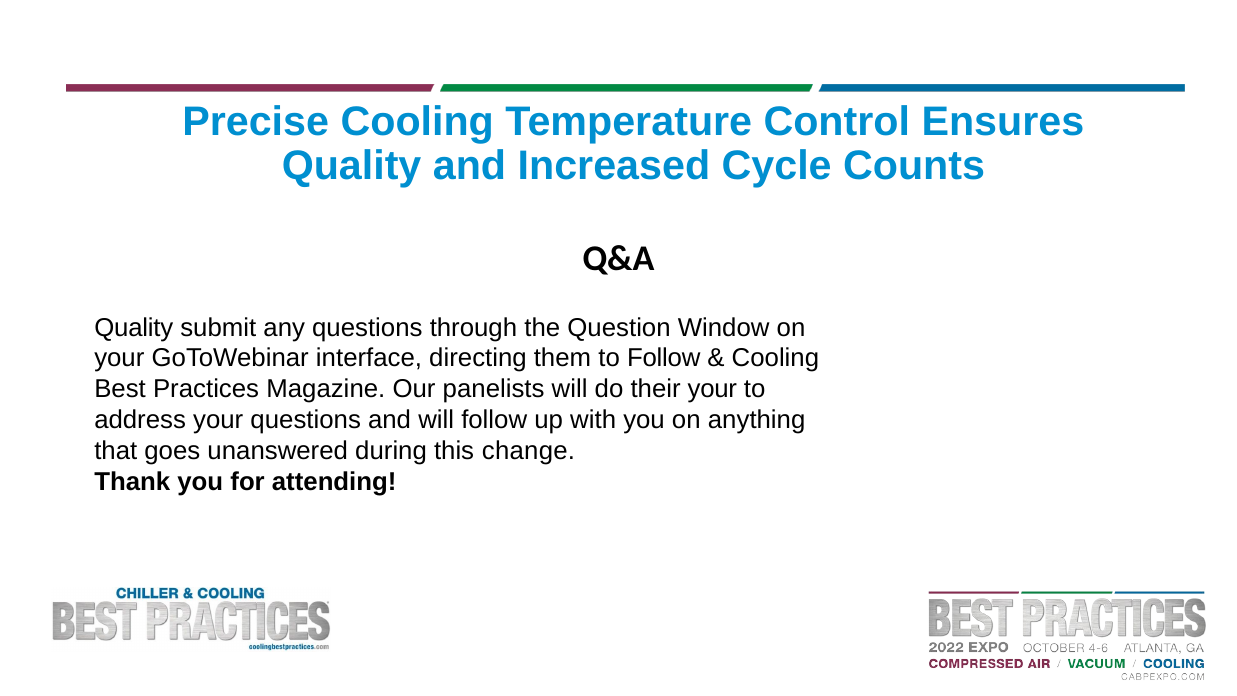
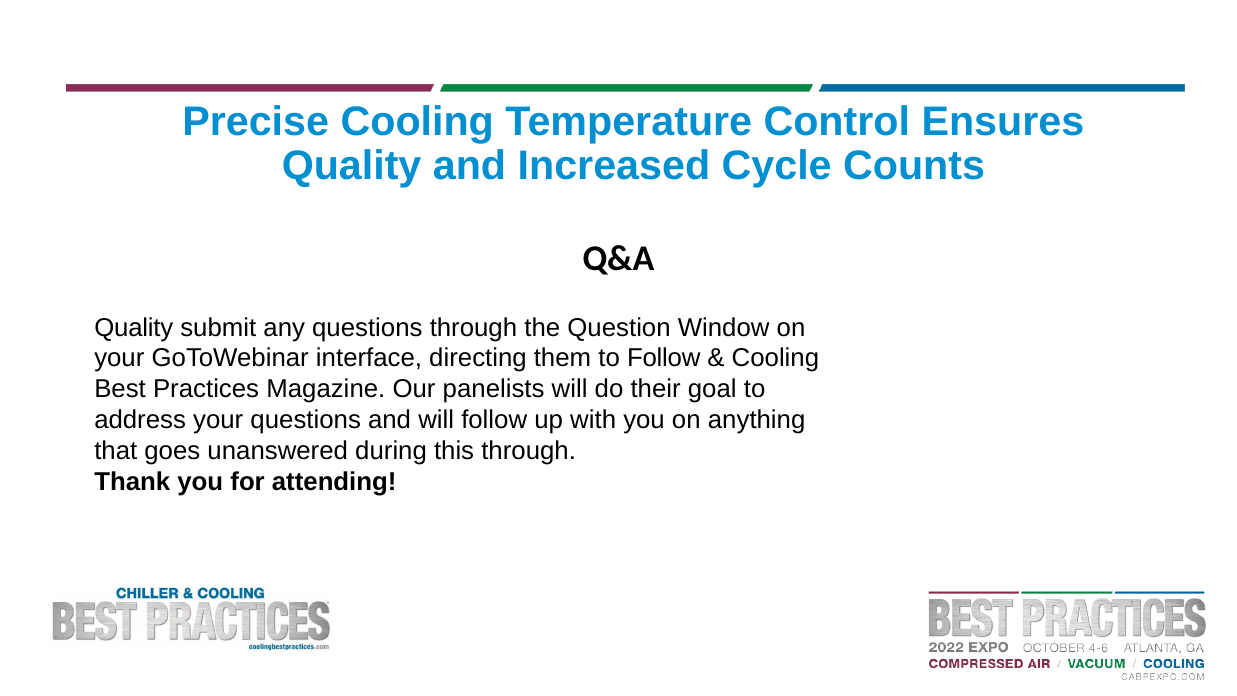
their your: your -> goal
this change: change -> through
